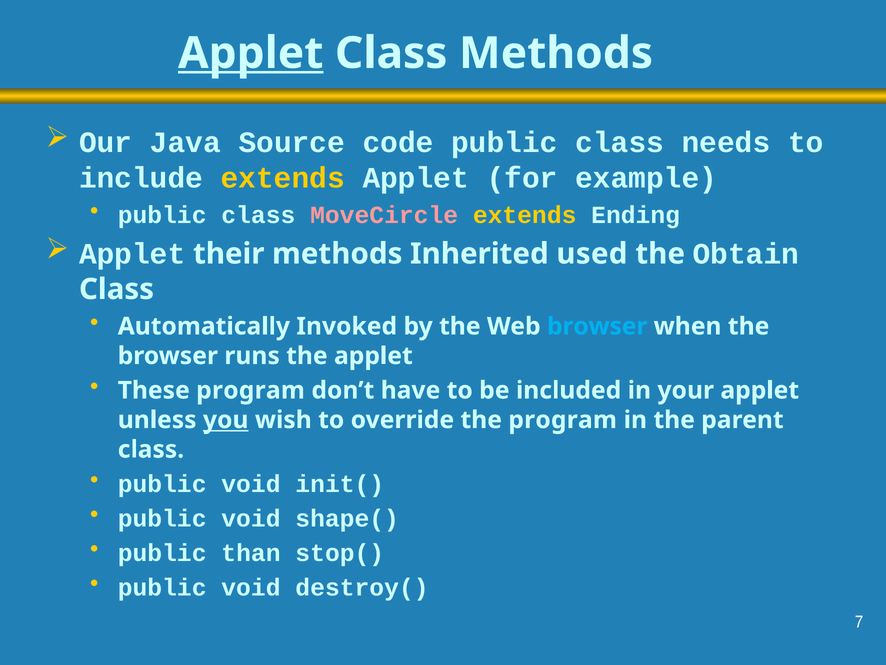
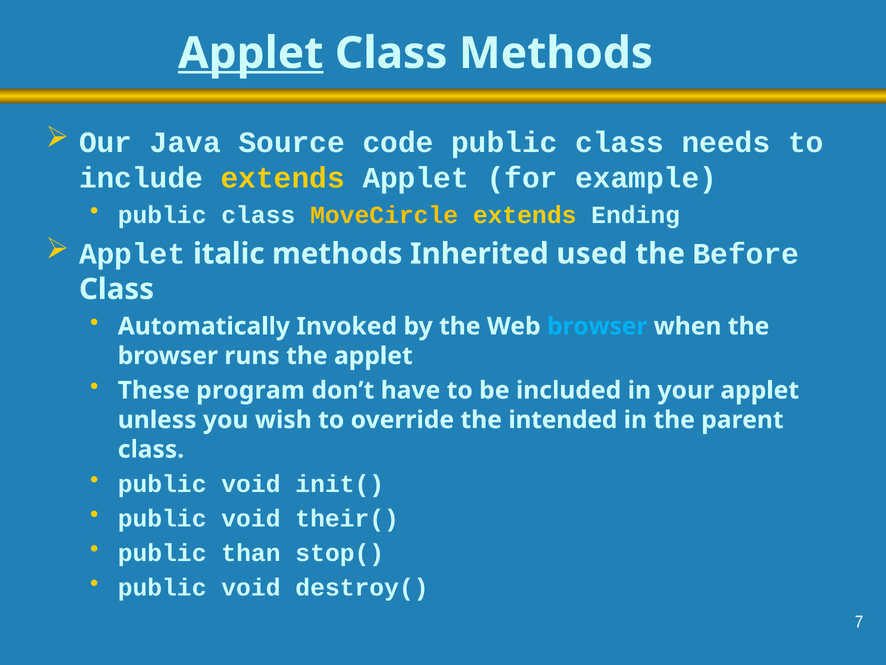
MoveCircle colour: pink -> yellow
their: their -> italic
Obtain: Obtain -> Before
you underline: present -> none
the program: program -> intended
shape(: shape( -> their(
